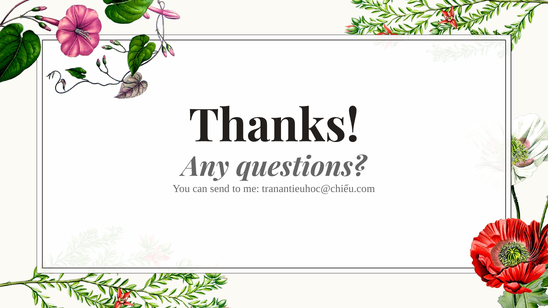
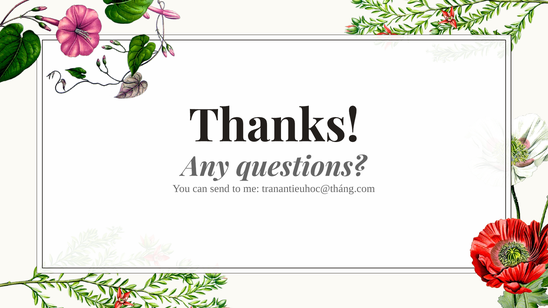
tranantieuhoc@chiếu.com: tranantieuhoc@chiếu.com -> tranantieuhoc@tháng.com
